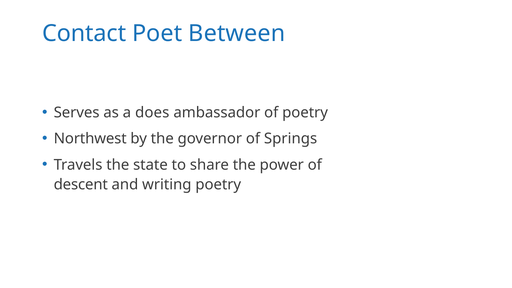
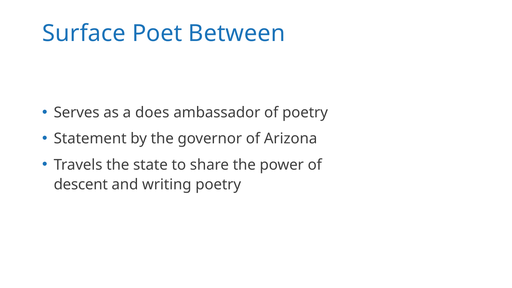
Contact: Contact -> Surface
Northwest: Northwest -> Statement
Springs: Springs -> Arizona
